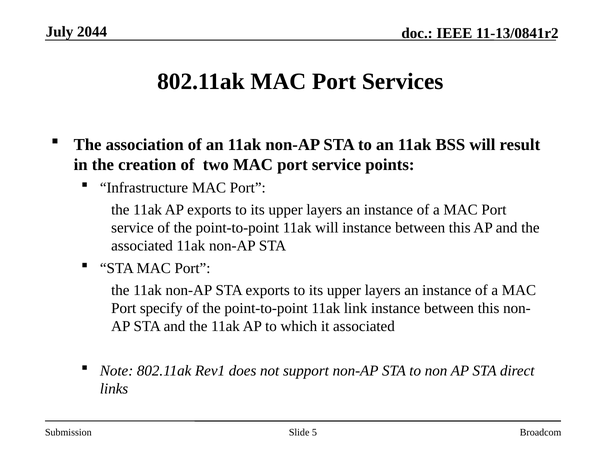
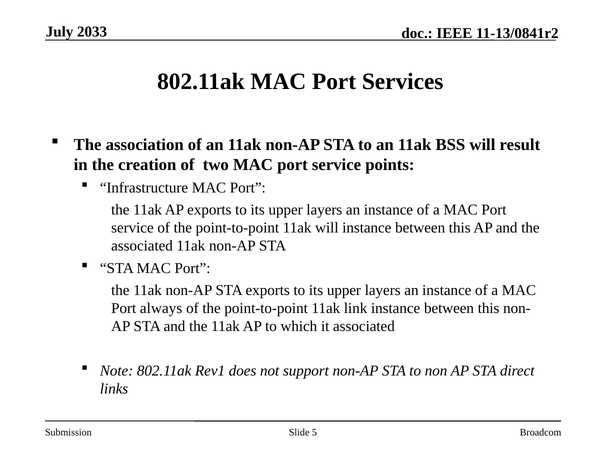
2044: 2044 -> 2033
specify: specify -> always
